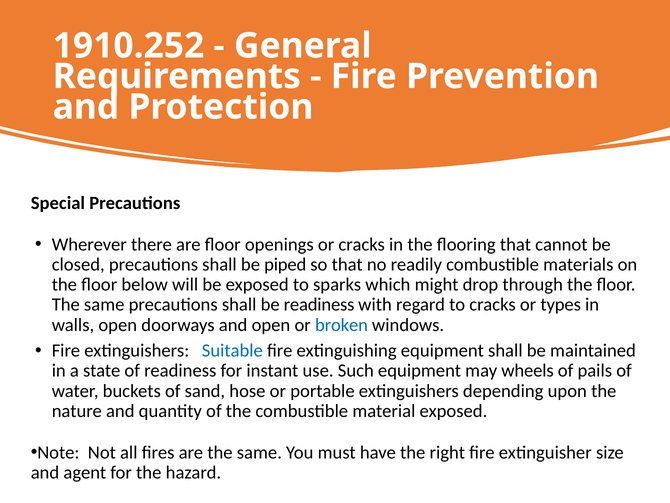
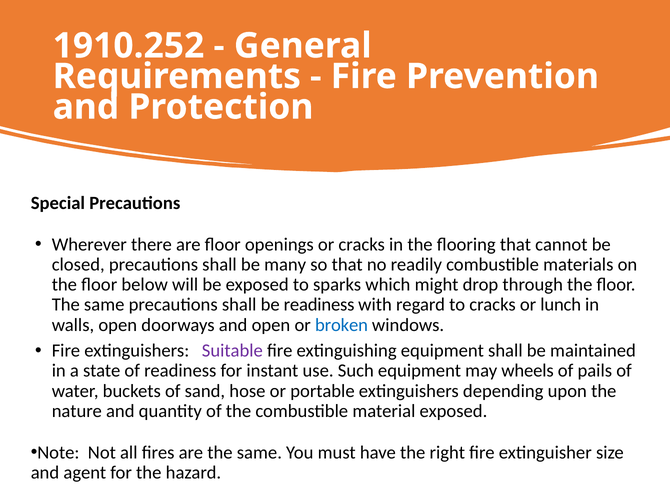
piped: piped -> many
types: types -> lunch
Suitable colour: blue -> purple
